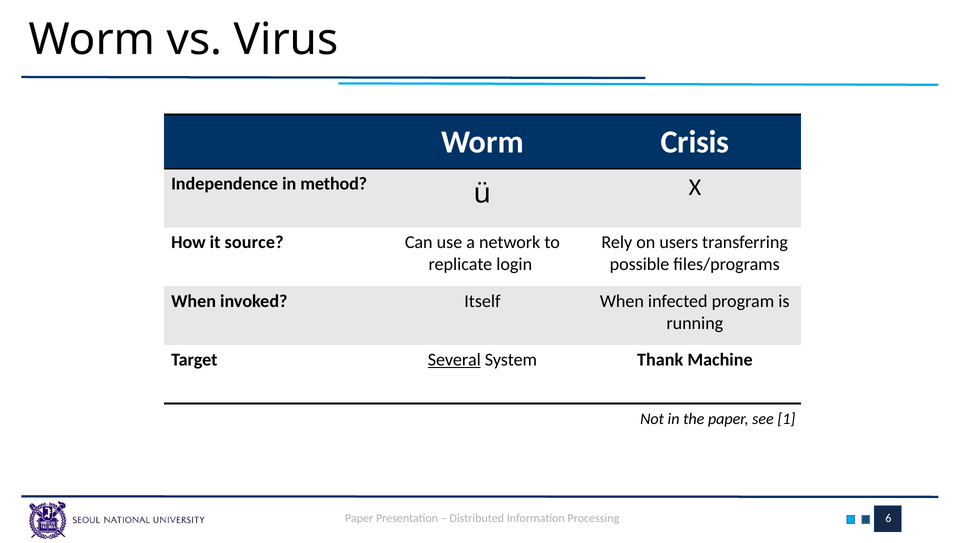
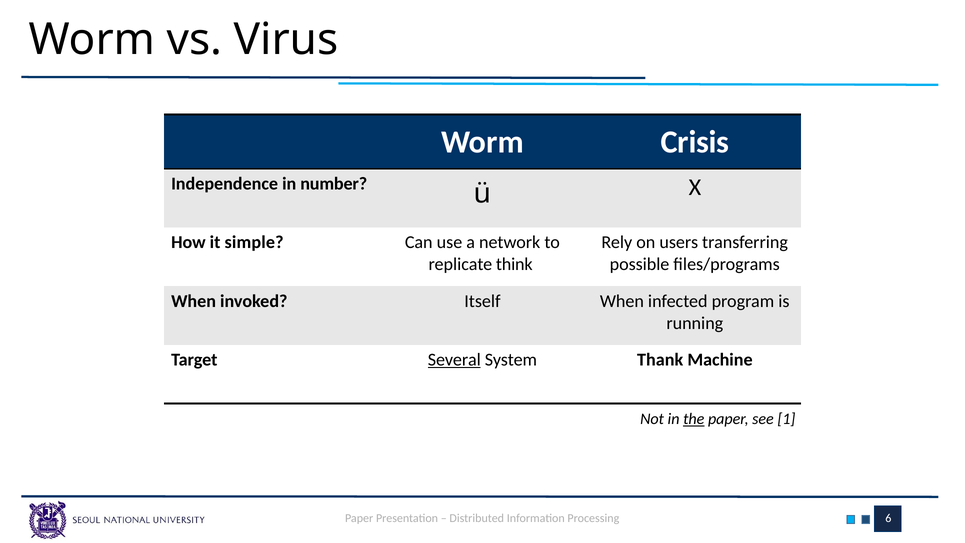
method: method -> number
source: source -> simple
login: login -> think
the underline: none -> present
